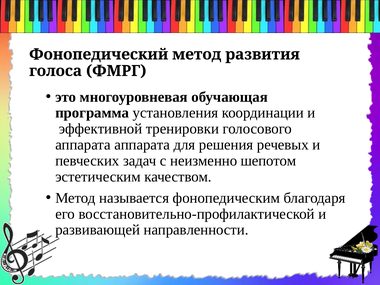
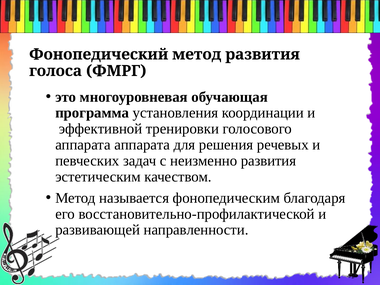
неизменно шепотом: шепотом -> развития
